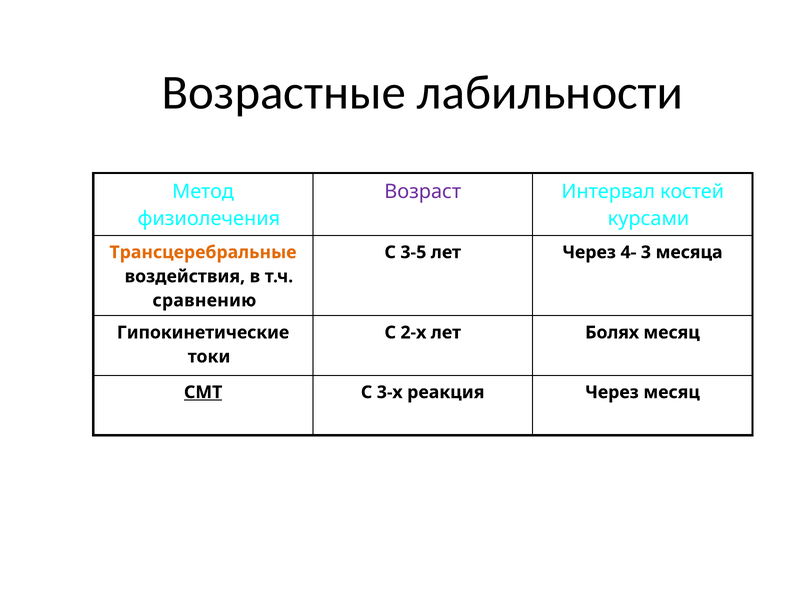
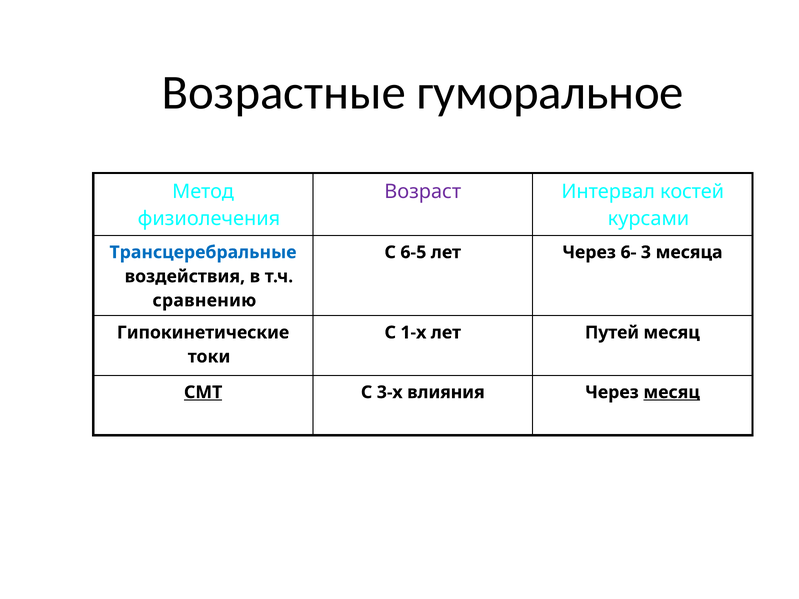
лабильности: лабильности -> гуморальное
Трансцеребральные colour: orange -> blue
3-5: 3-5 -> 6-5
4-: 4- -> 6-
2-х: 2-х -> 1-х
Болях: Болях -> Путей
реакция: реакция -> влияния
месяц at (672, 392) underline: none -> present
